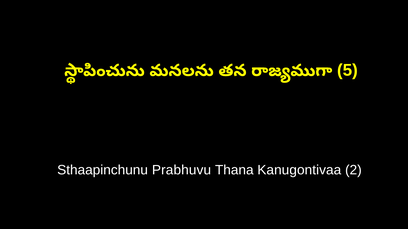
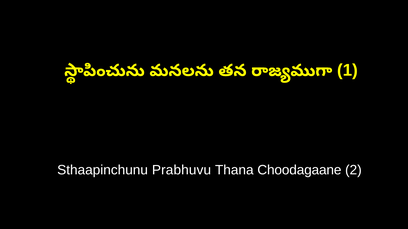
5: 5 -> 1
Kanugontivaa: Kanugontivaa -> Choodagaane
